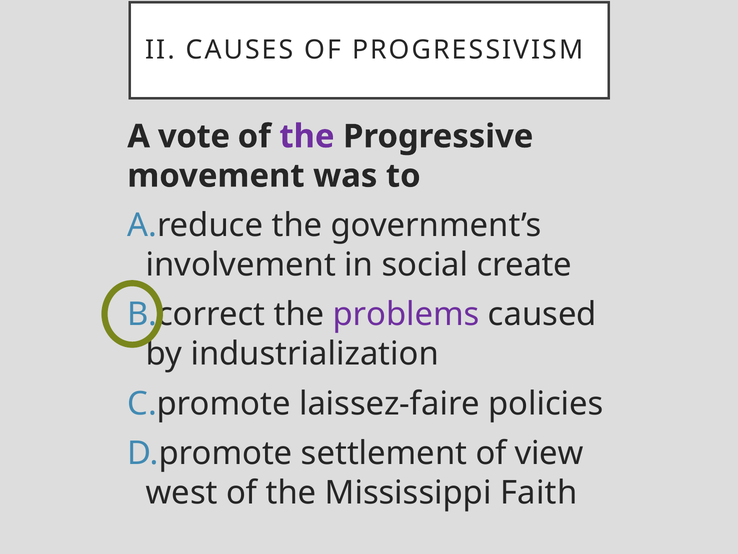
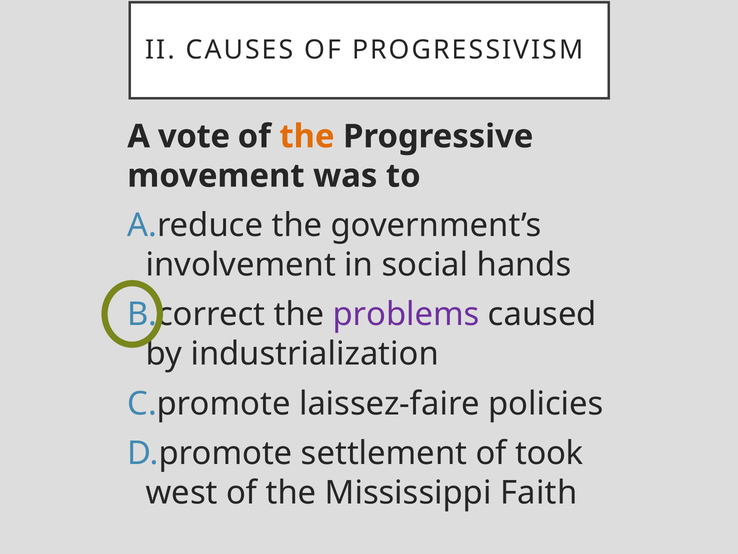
the at (307, 136) colour: purple -> orange
create: create -> hands
view: view -> took
